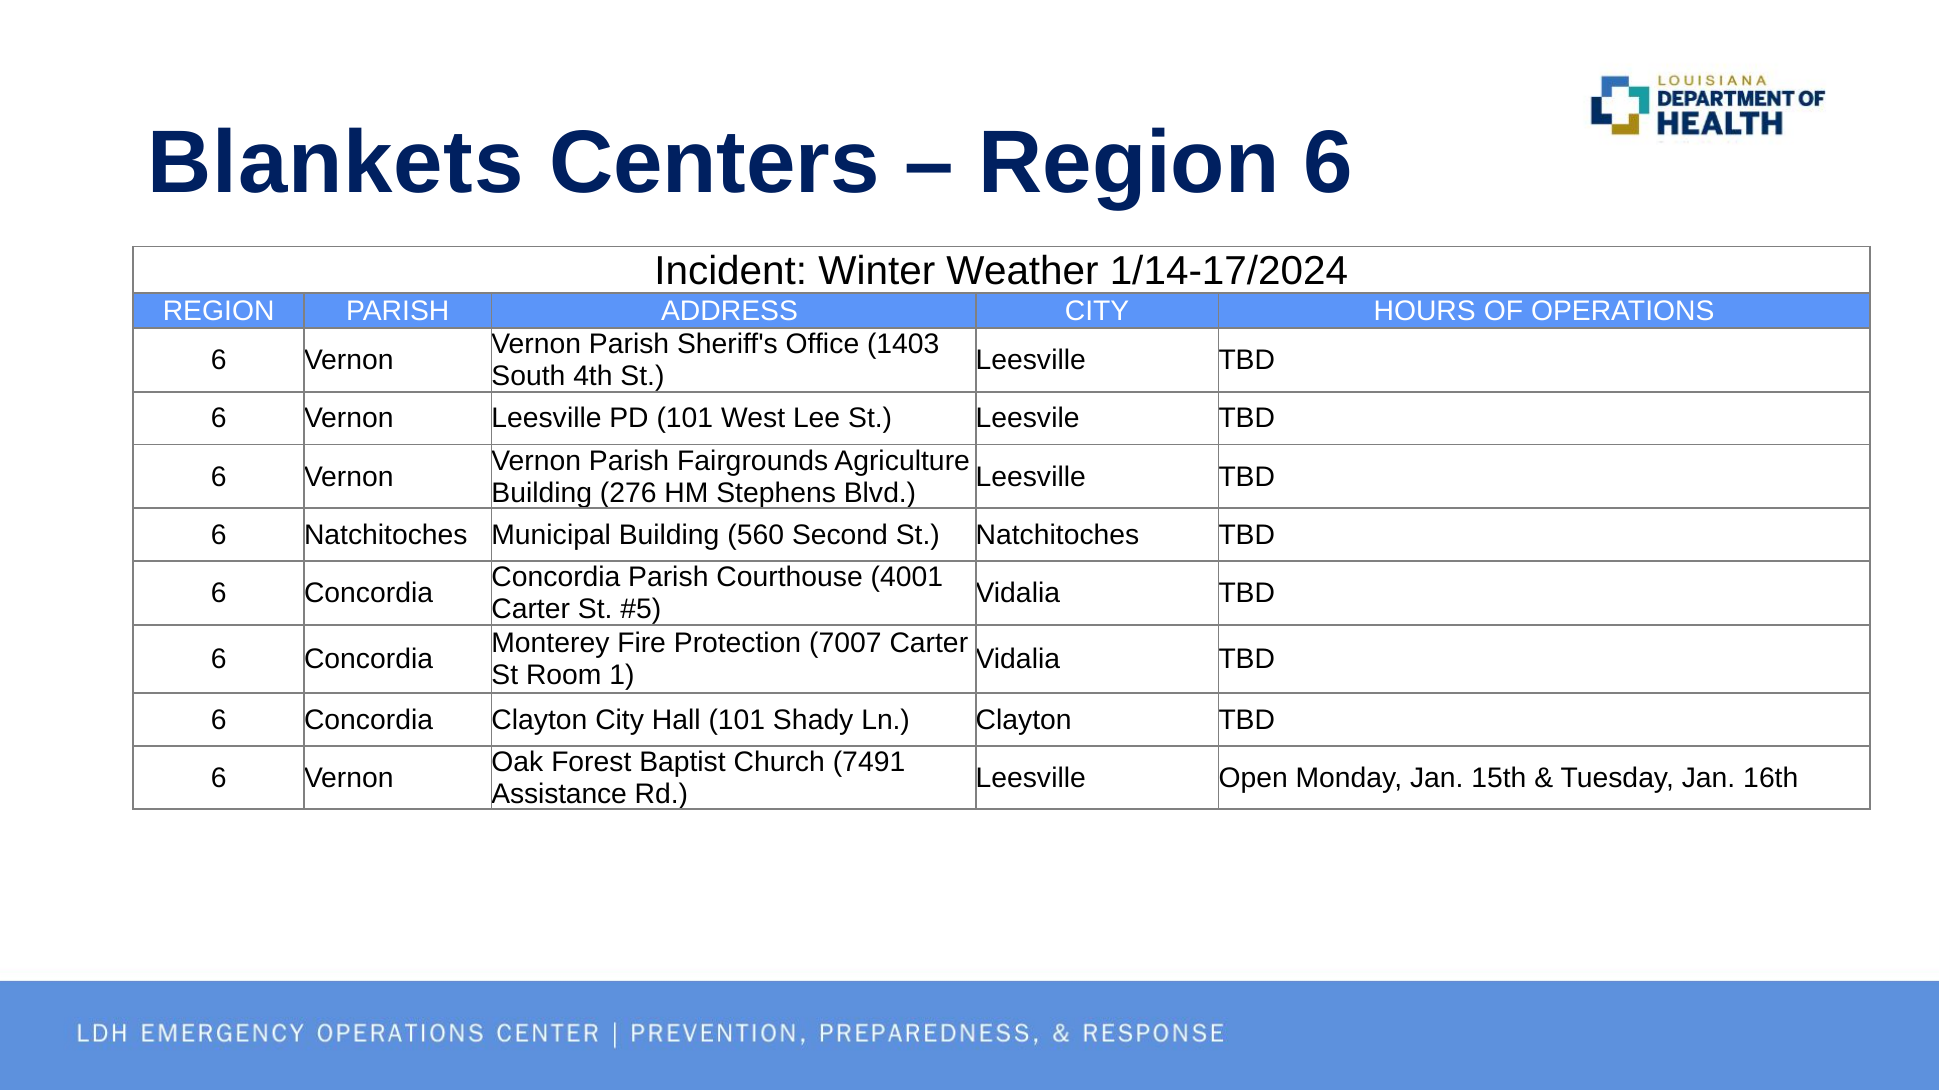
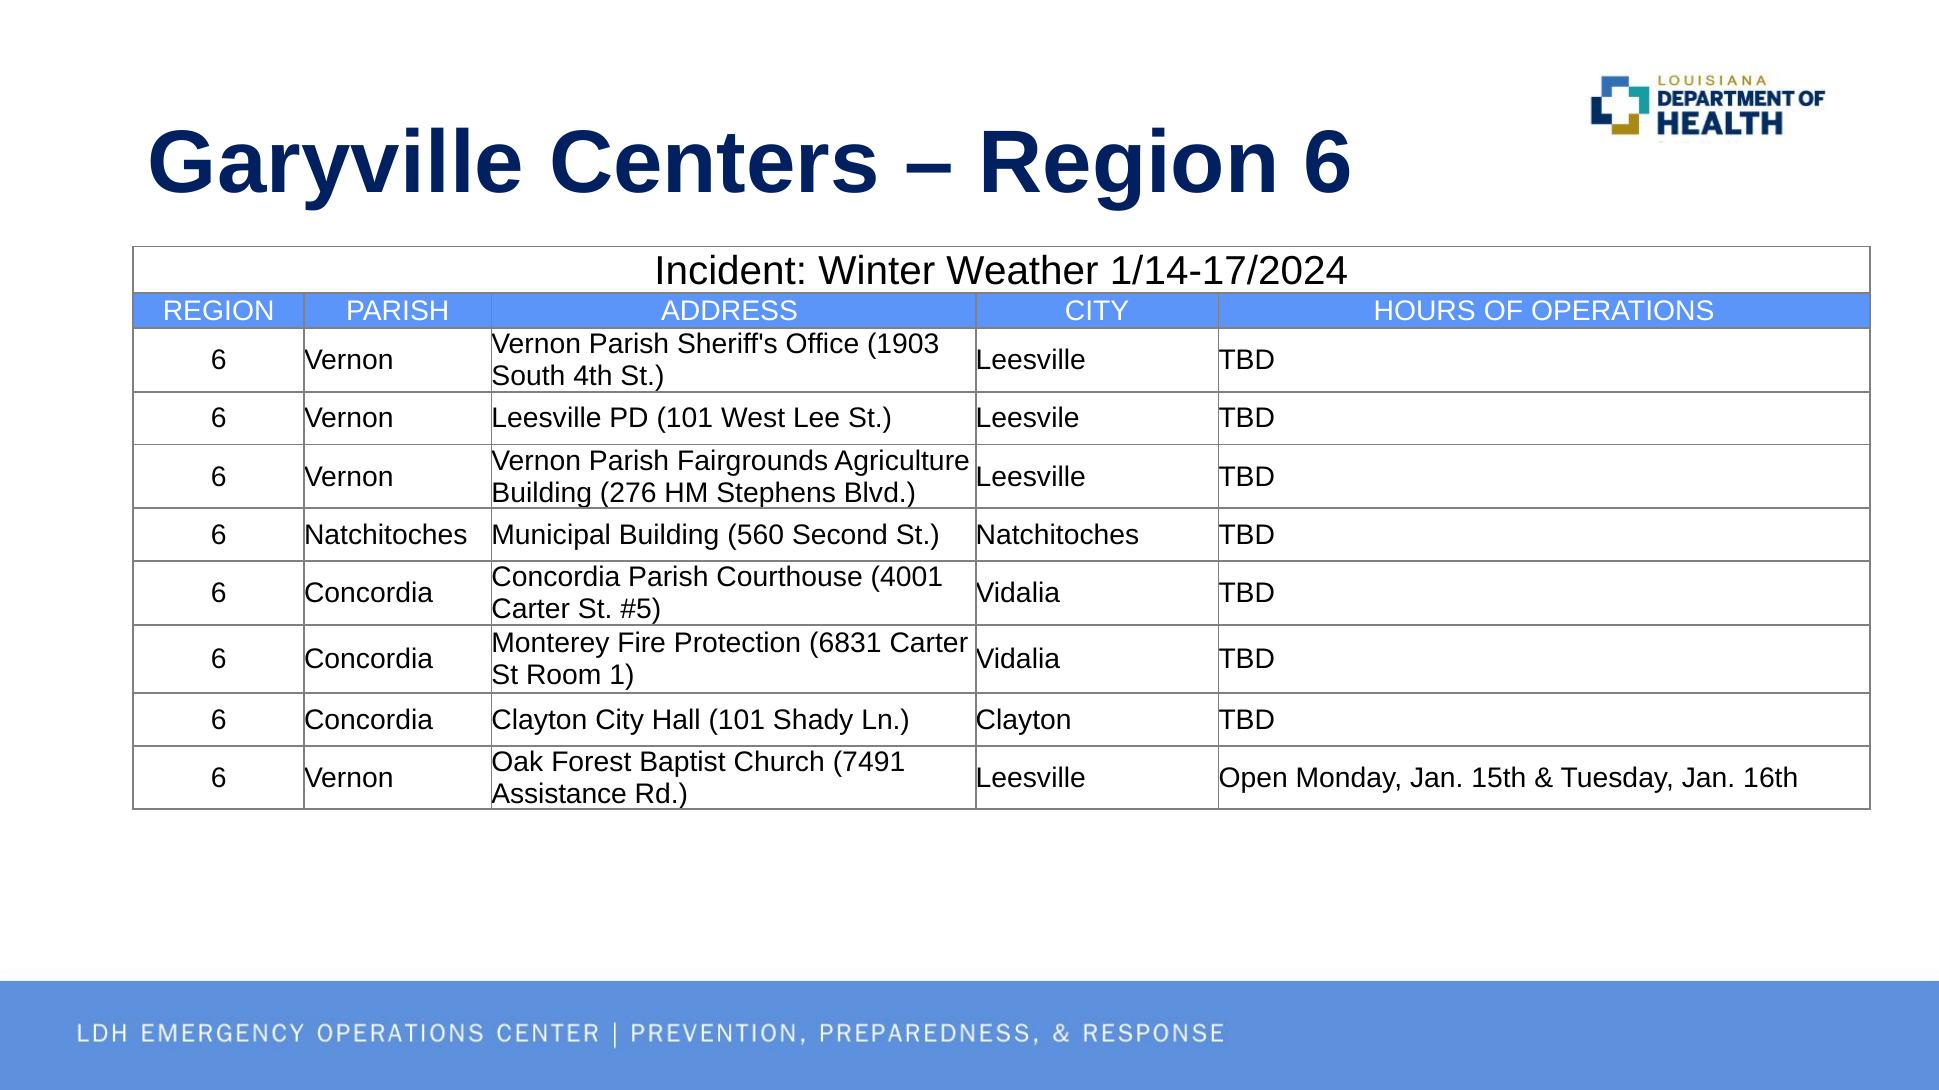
Blankets: Blankets -> Garyville
1403: 1403 -> 1903
7007: 7007 -> 6831
